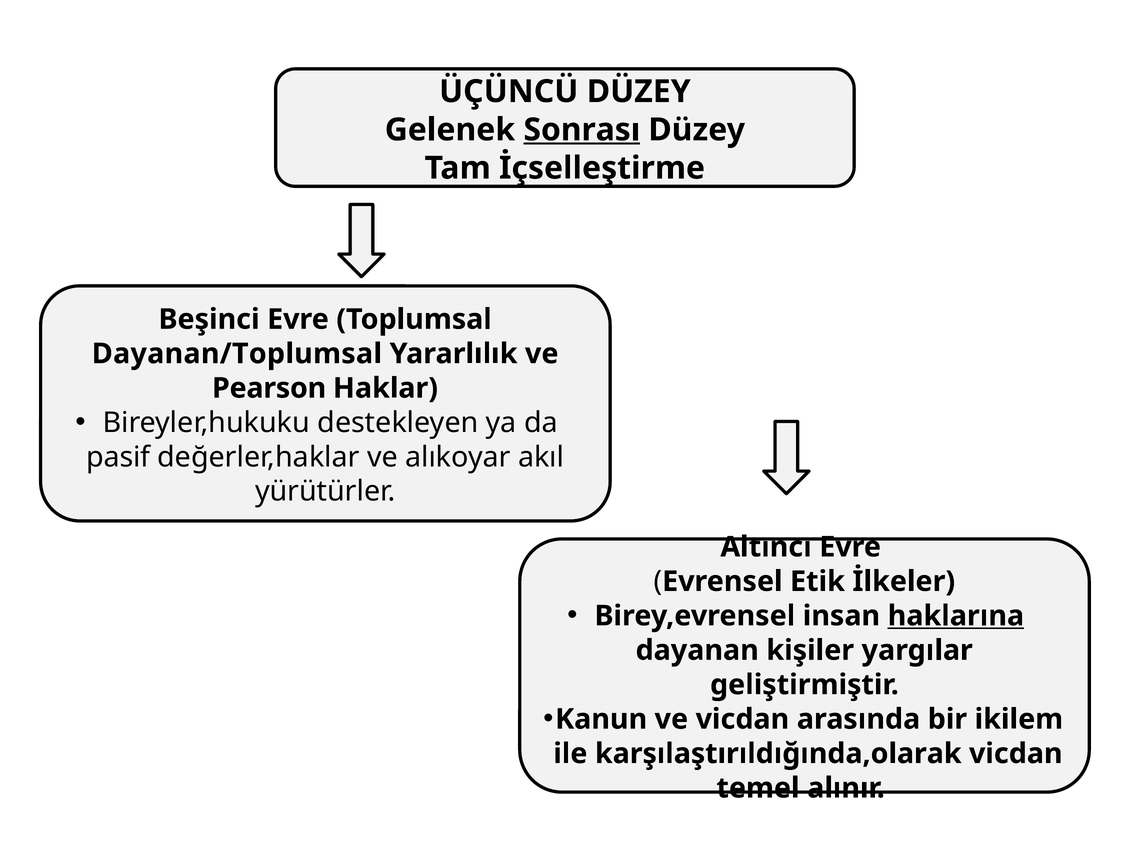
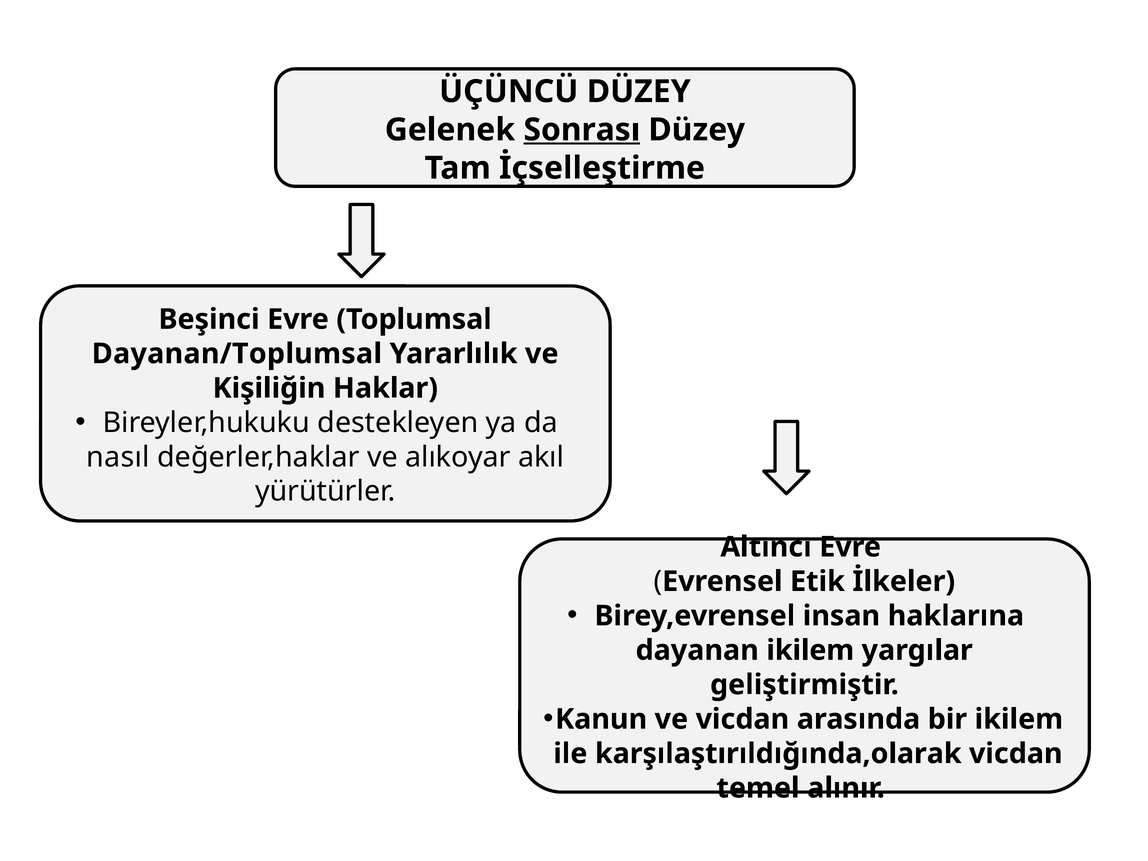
Pearson: Pearson -> Kişiliğin
pasif: pasif -> nasıl
haklarına underline: present -> none
dayanan kişiler: kişiler -> ikilem
